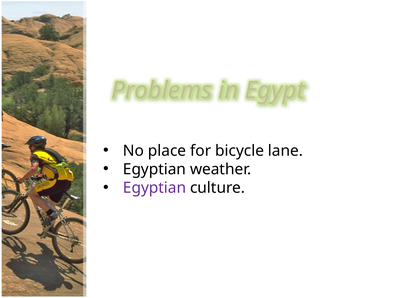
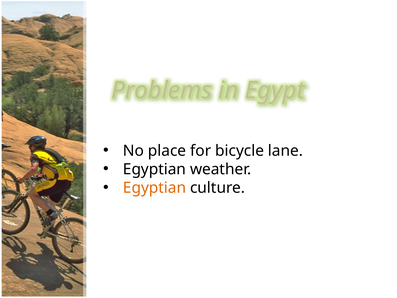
Egyptian at (155, 188) colour: purple -> orange
